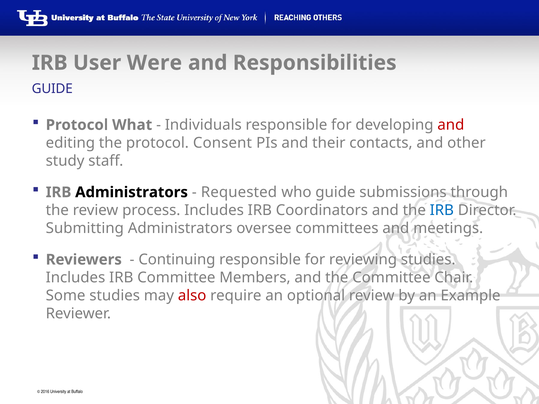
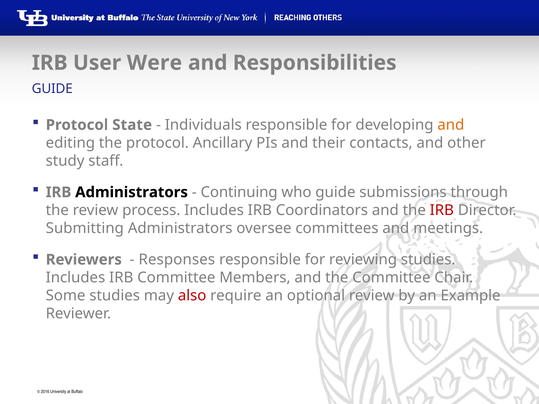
What: What -> State
and at (451, 125) colour: red -> orange
Consent: Consent -> Ancillary
Requested: Requested -> Continuing
IRB at (442, 210) colour: blue -> red
Continuing: Continuing -> Responses
